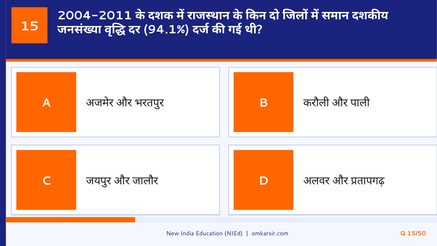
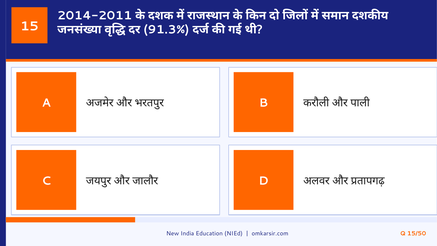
2004-2011: 2004-2011 -> 2014-2011
94.1%: 94.1% -> 91.3%
